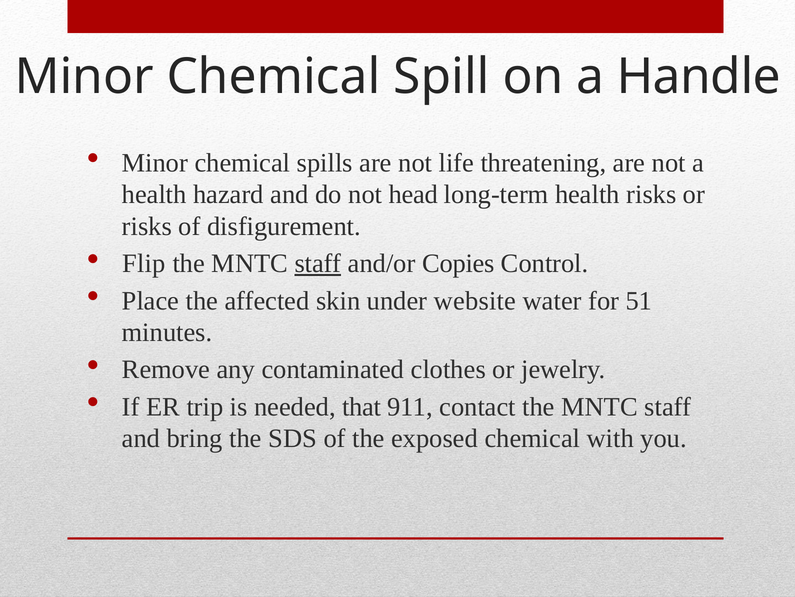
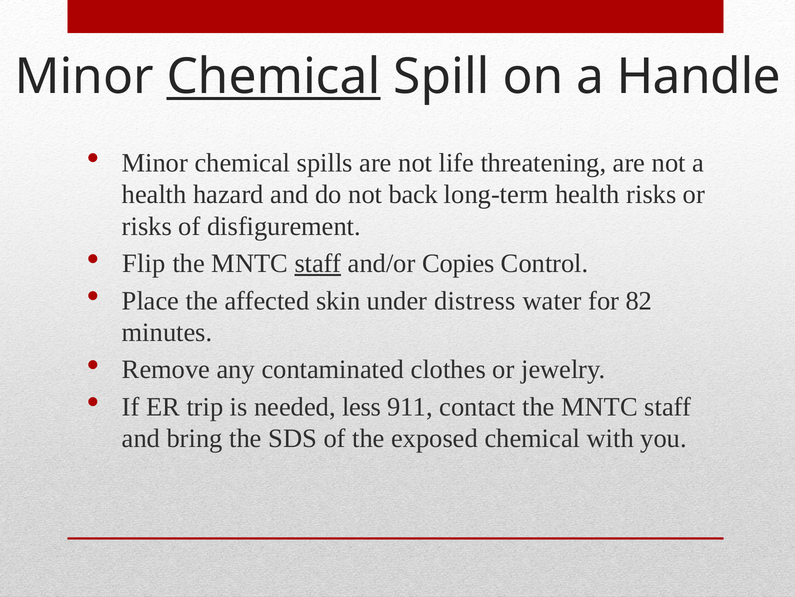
Chemical at (274, 77) underline: none -> present
head: head -> back
website: website -> distress
51: 51 -> 82
that: that -> less
